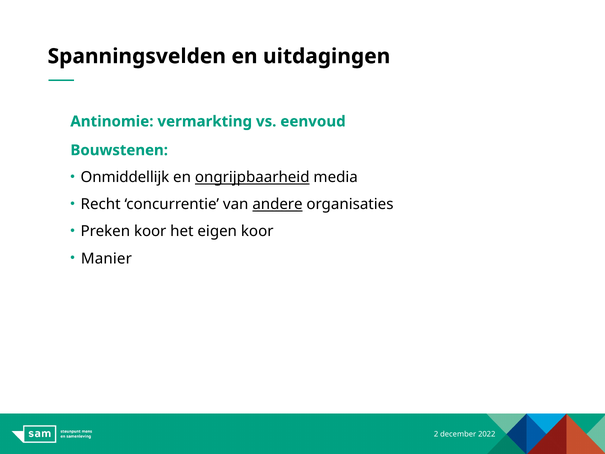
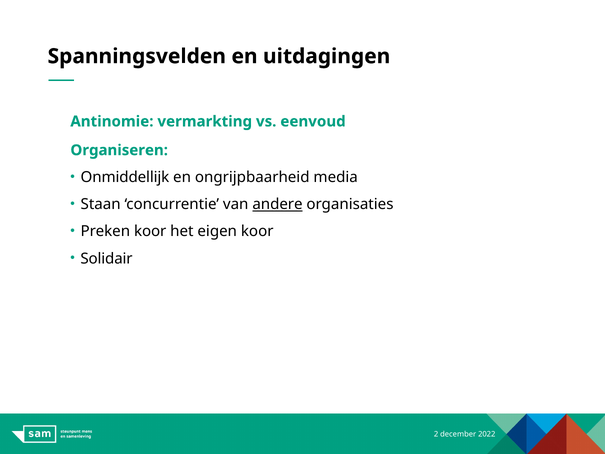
Bouwstenen: Bouwstenen -> Organiseren
ongrijpbaarheid underline: present -> none
Recht: Recht -> Staan
Manier: Manier -> Solidair
